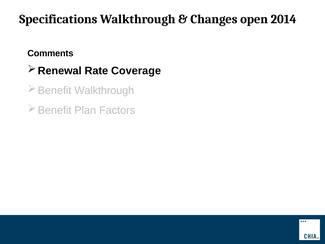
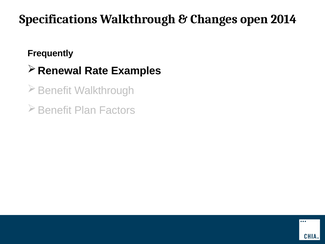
Comments: Comments -> Frequently
Coverage: Coverage -> Examples
